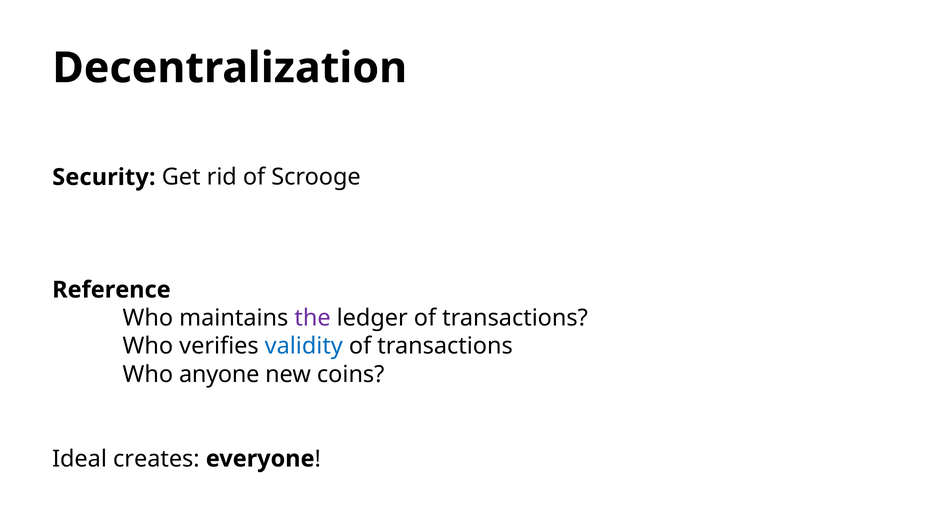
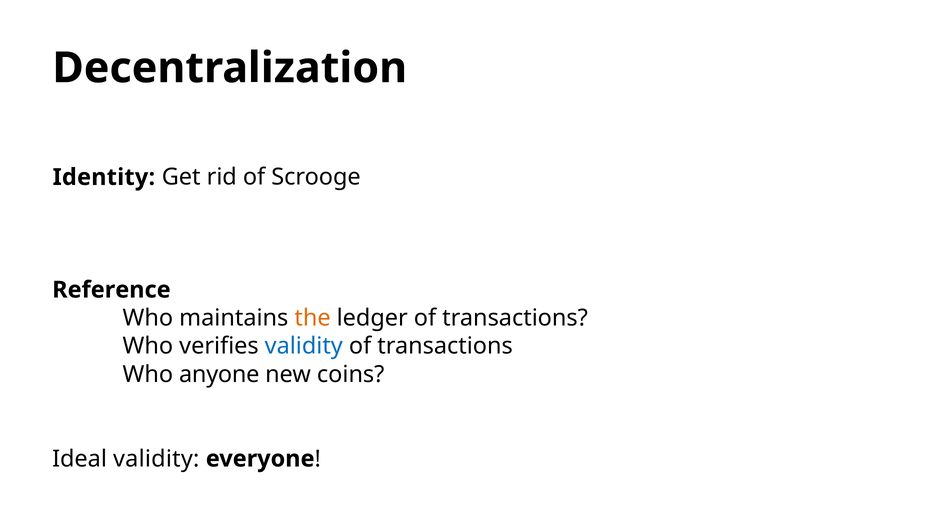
Security: Security -> Identity
the colour: purple -> orange
Ideal creates: creates -> validity
